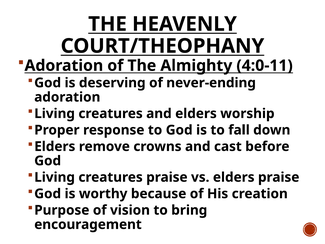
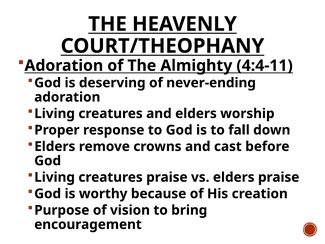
4:0-11: 4:0-11 -> 4:4-11
